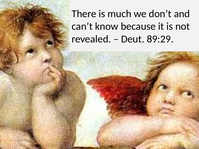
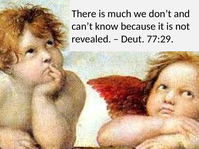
89:29: 89:29 -> 77:29
